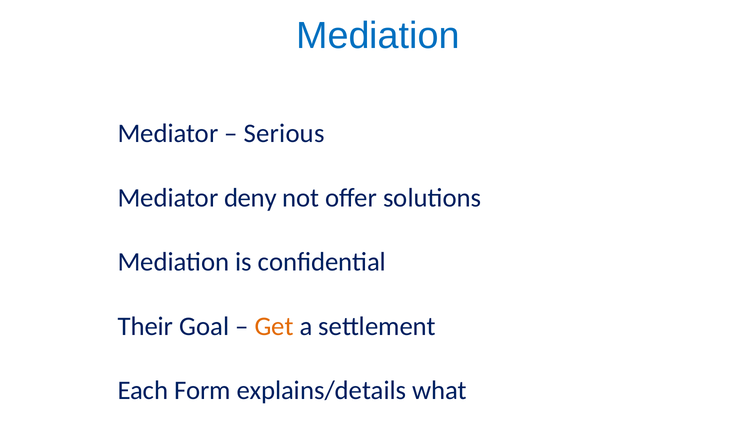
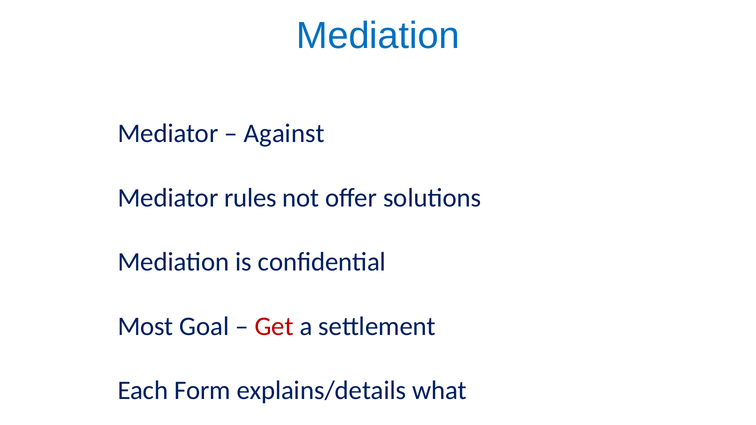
Serious: Serious -> Against
deny: deny -> rules
Their: Their -> Most
Get colour: orange -> red
